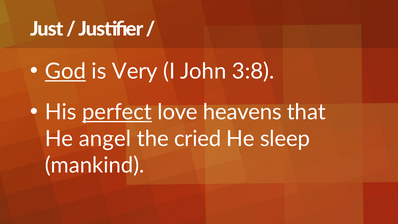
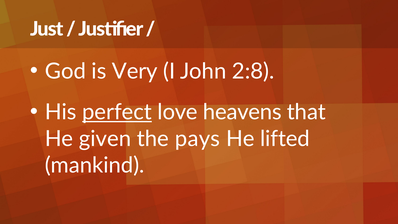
God underline: present -> none
3:8: 3:8 -> 2:8
angel: angel -> given
cried: cried -> pays
sleep: sleep -> lifted
